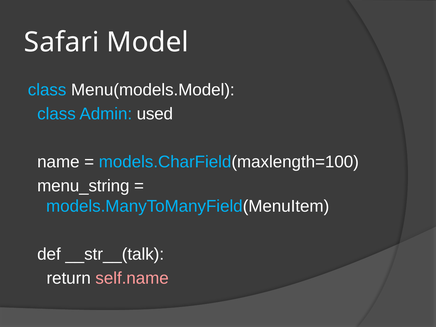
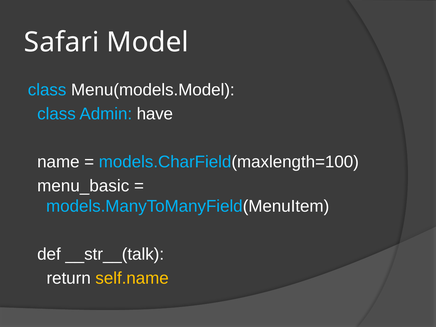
used: used -> have
menu_string: menu_string -> menu_basic
self.name colour: pink -> yellow
